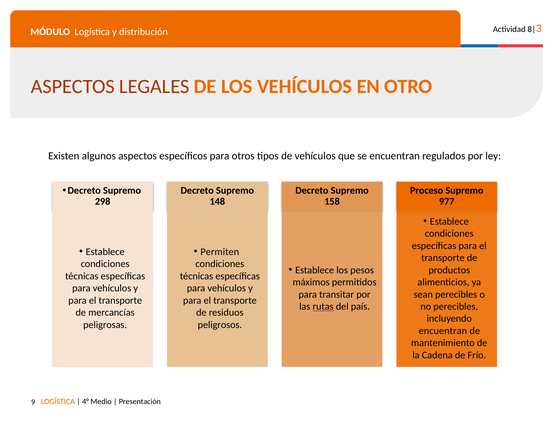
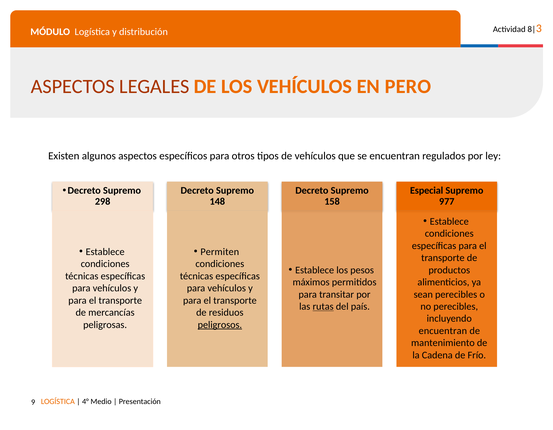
OTRO: OTRO -> PERO
Proceso: Proceso -> Especial
peligrosos underline: none -> present
